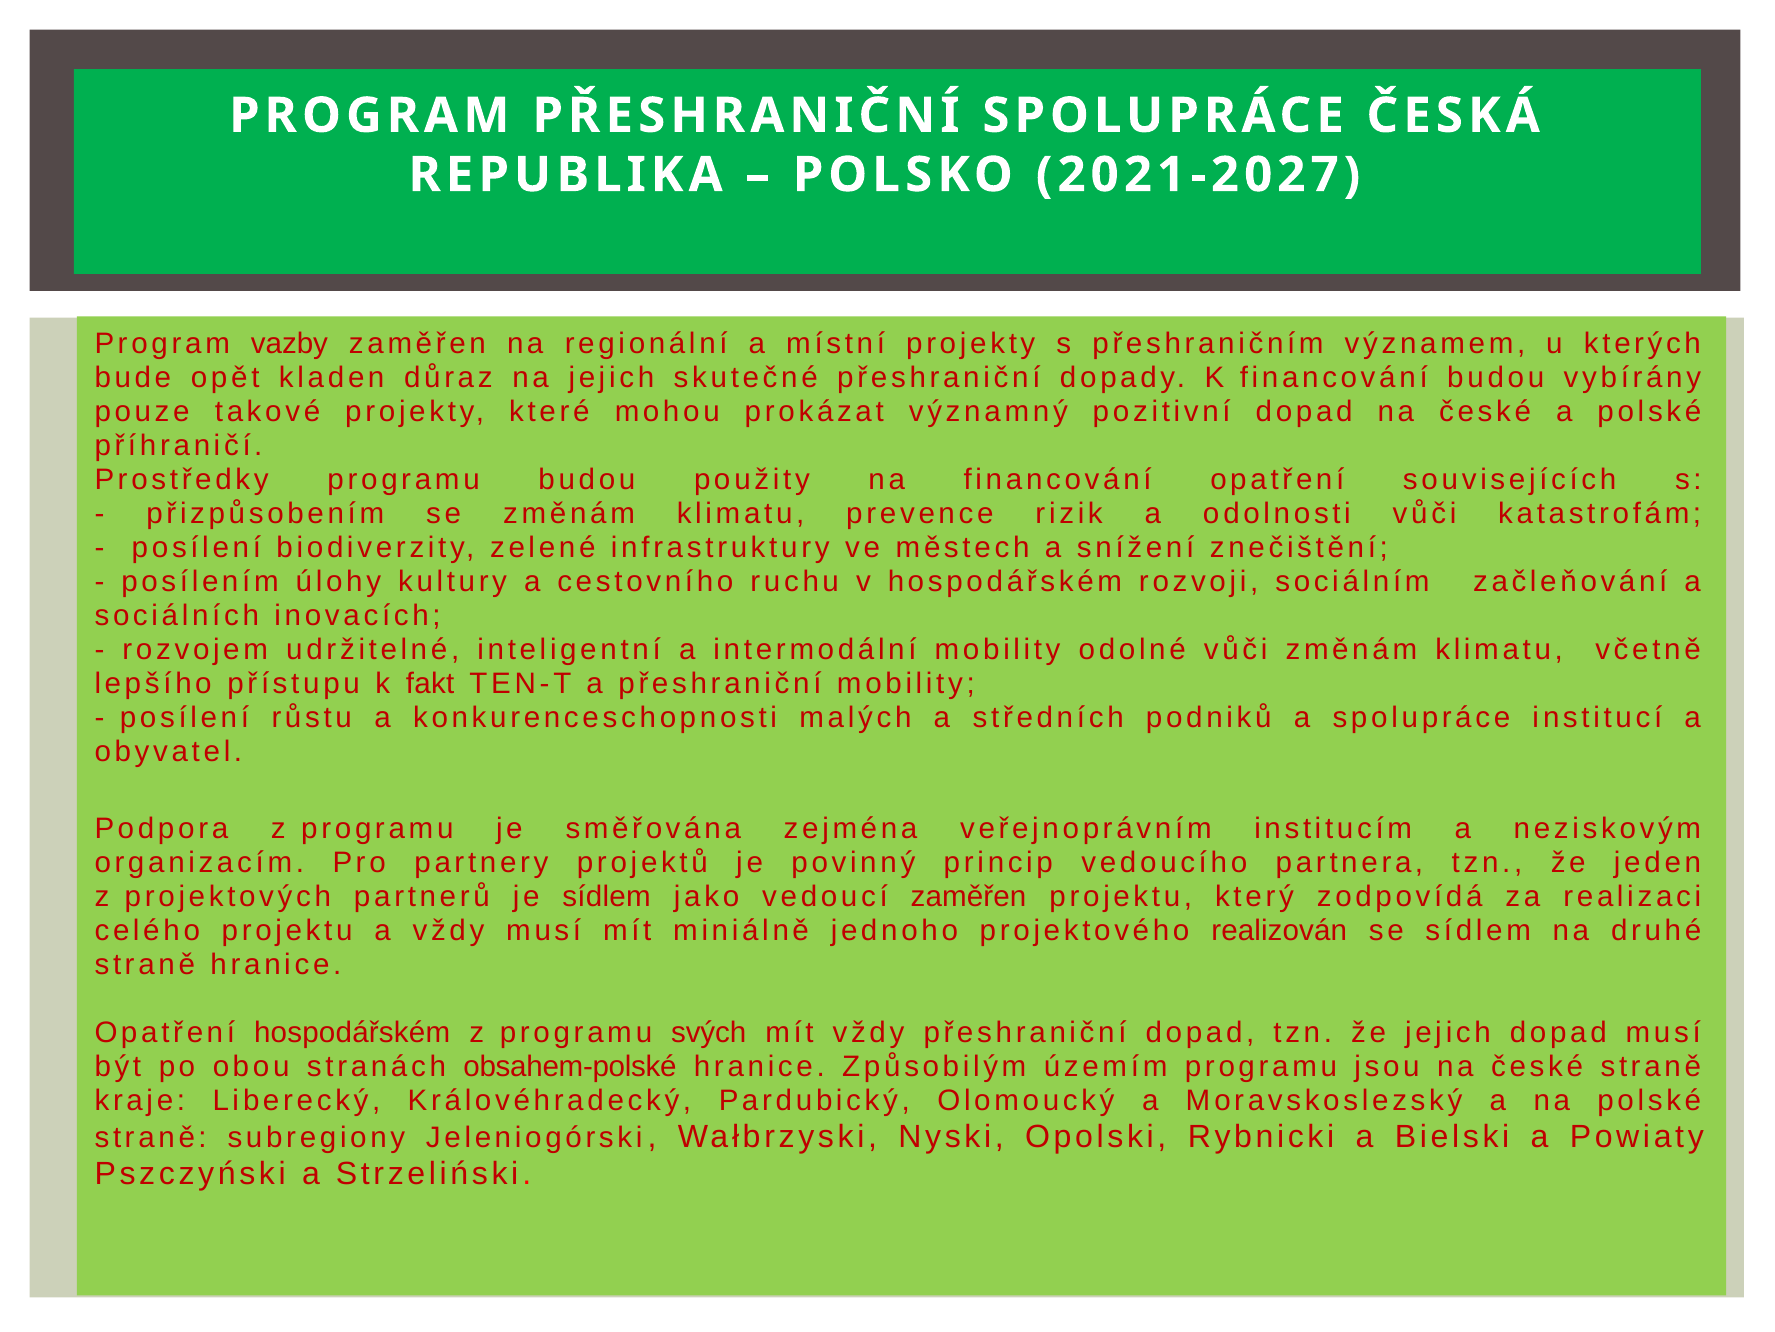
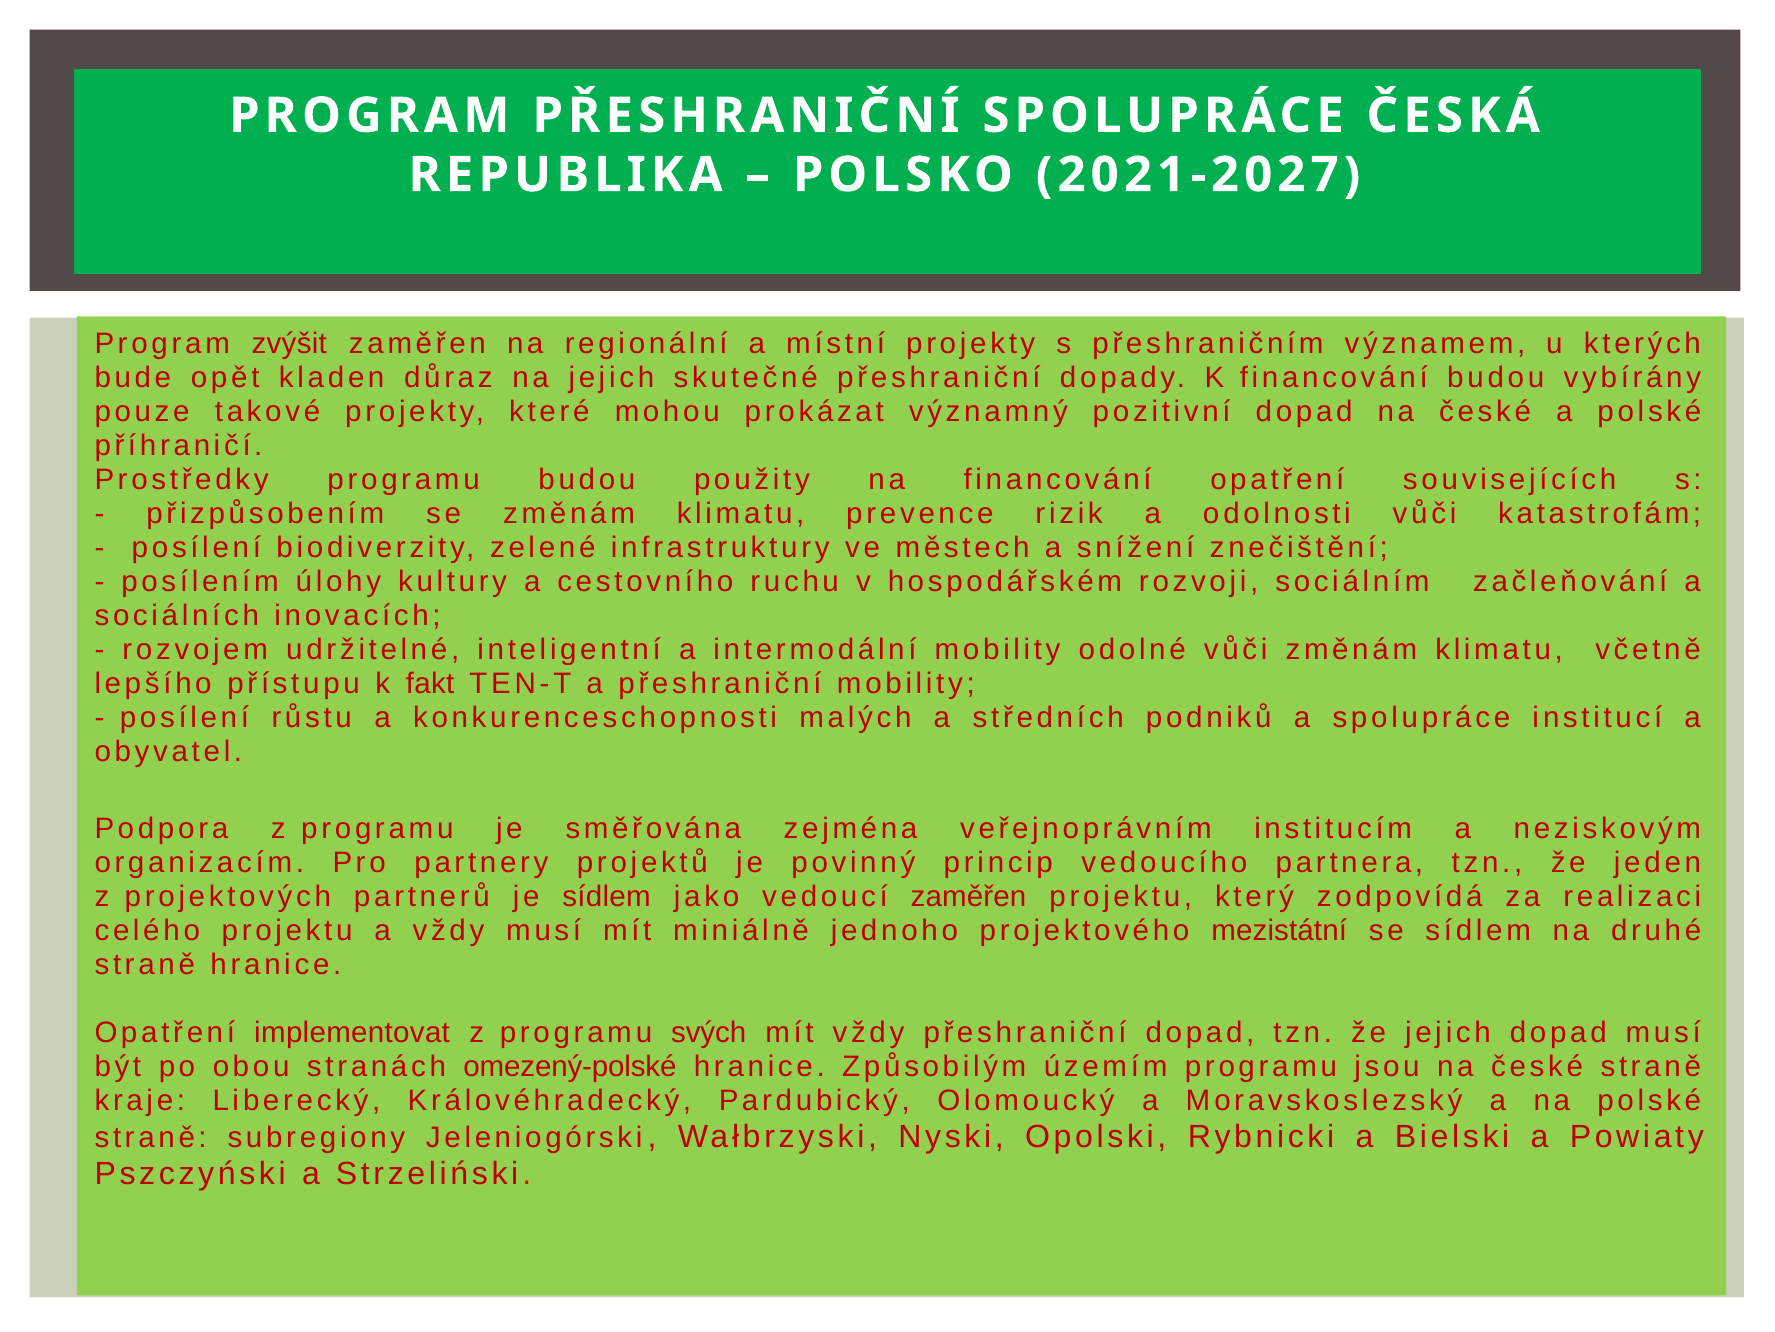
vazby: vazby -> zvýšit
realizován: realizován -> mezistátní
Opatření hospodářském: hospodářském -> implementovat
obsahem-polské: obsahem-polské -> omezený-polské
